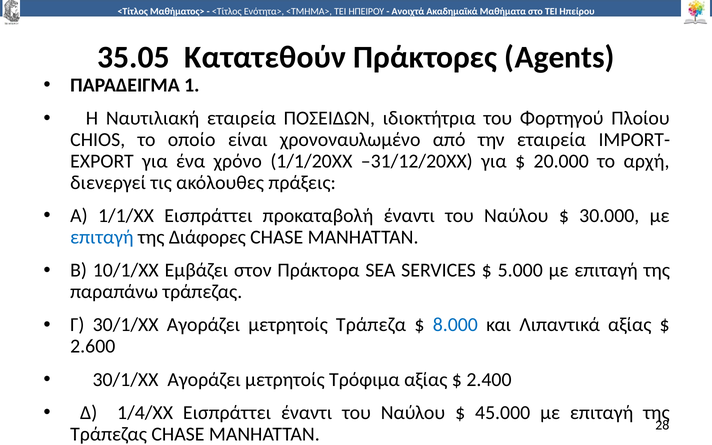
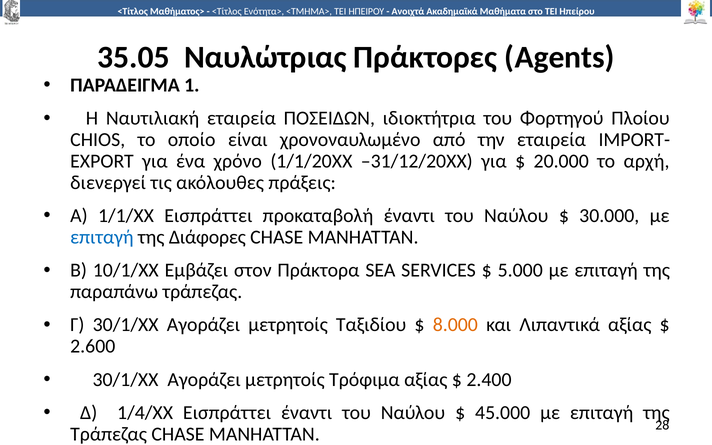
Κατατεθούν: Κατατεθούν -> Ναυλώτριας
Τράπεζα: Τράπεζα -> Ταξιδίου
8.000 colour: blue -> orange
